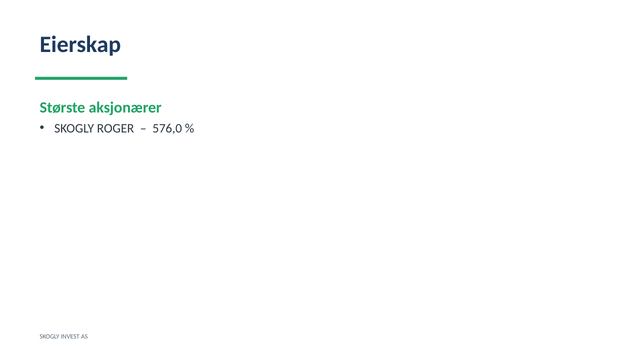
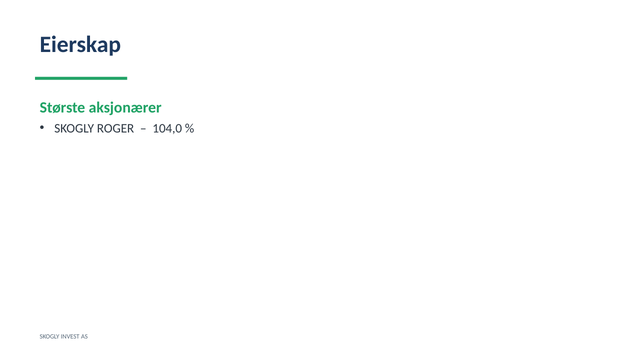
576,0: 576,0 -> 104,0
